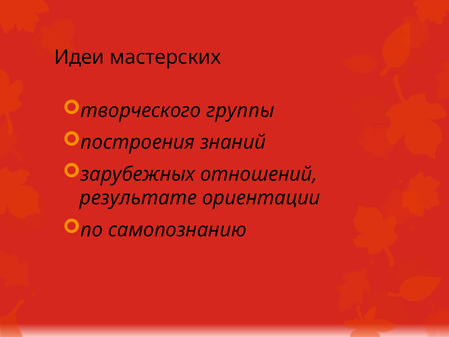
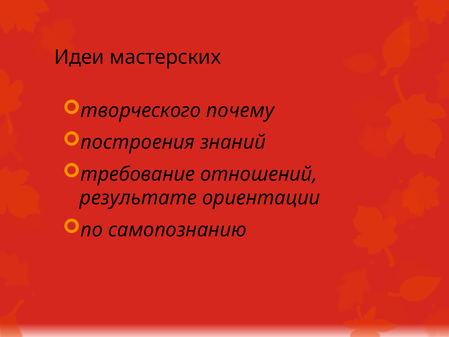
группы: группы -> почему
зарубежных: зарубежных -> требование
